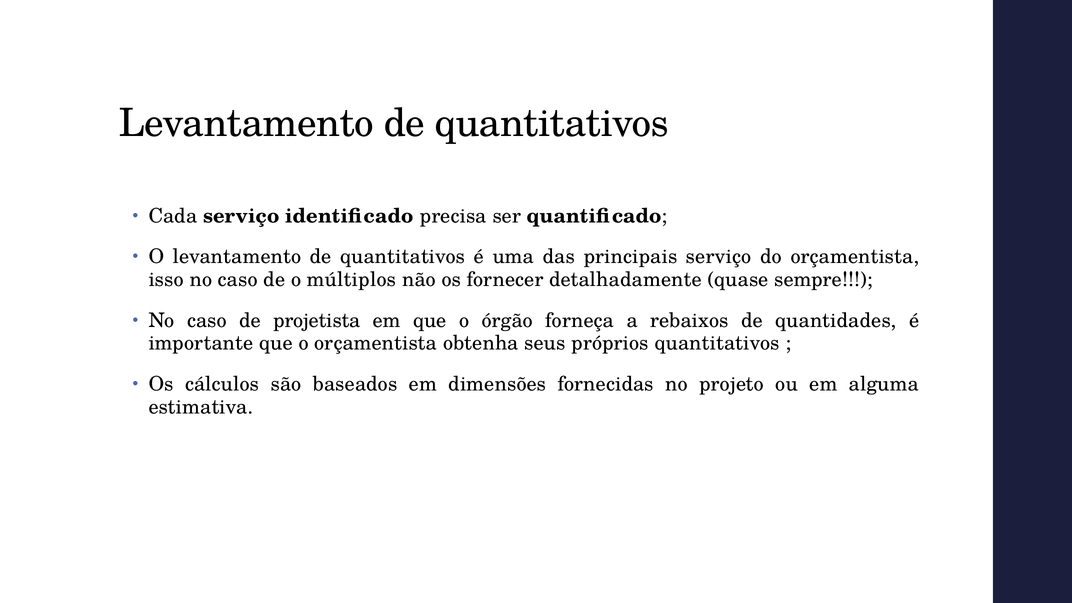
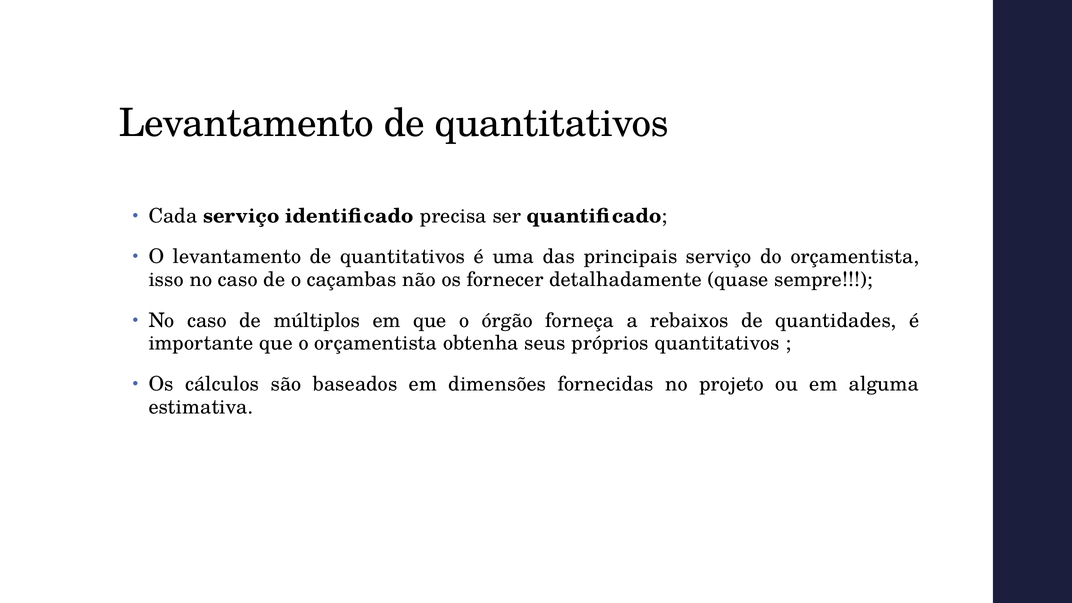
múltiplos: múltiplos -> caçambas
projetista: projetista -> múltiplos
